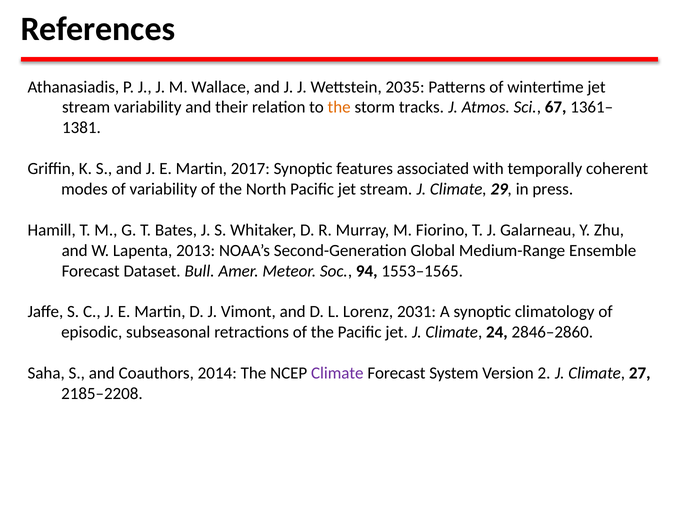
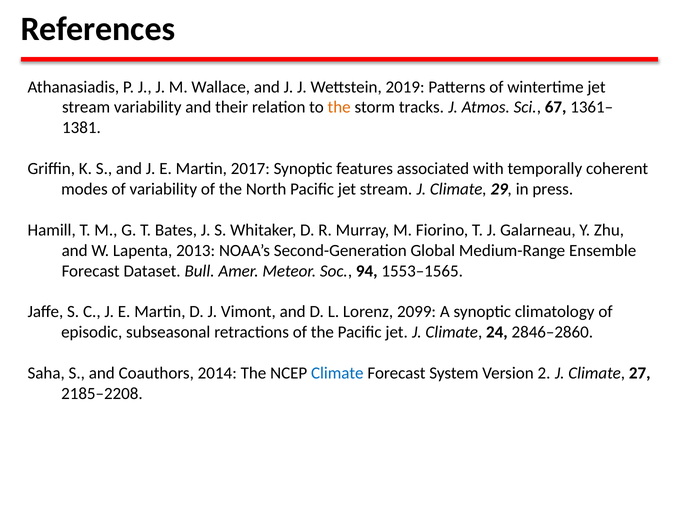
2035: 2035 -> 2019
2031: 2031 -> 2099
Climate at (337, 373) colour: purple -> blue
